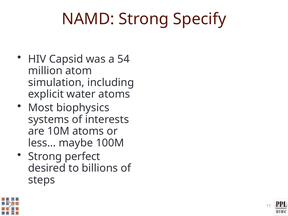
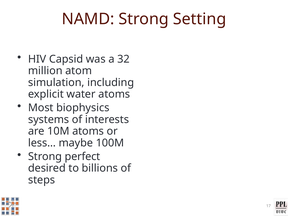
Specify: Specify -> Setting
54: 54 -> 32
